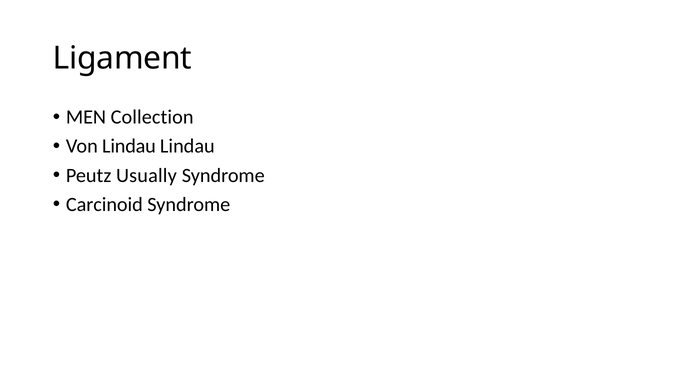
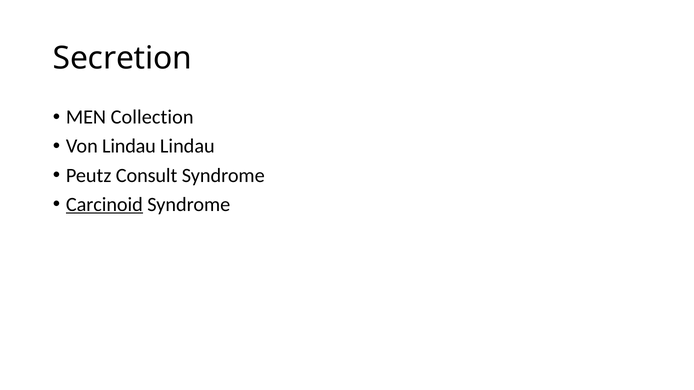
Ligament: Ligament -> Secretion
Usually: Usually -> Consult
Carcinoid underline: none -> present
